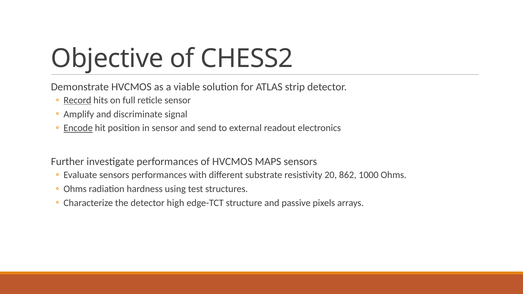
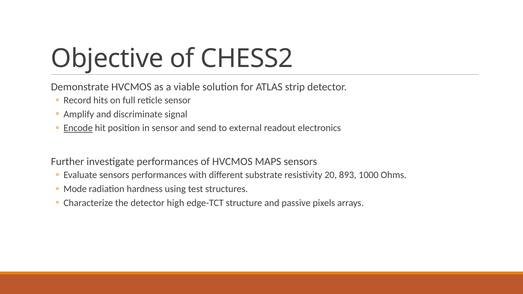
Record underline: present -> none
862: 862 -> 893
Ohms at (75, 189): Ohms -> Mode
